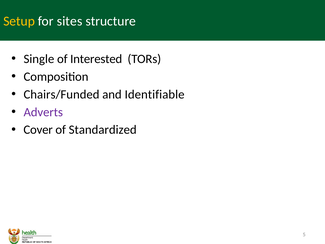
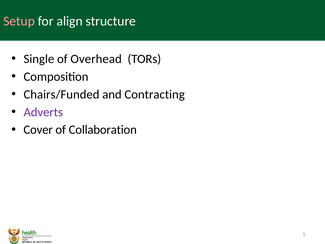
Setup colour: yellow -> pink
sites: sites -> align
Interested: Interested -> Overhead
Identifiable: Identifiable -> Contracting
Standardized: Standardized -> Collaboration
